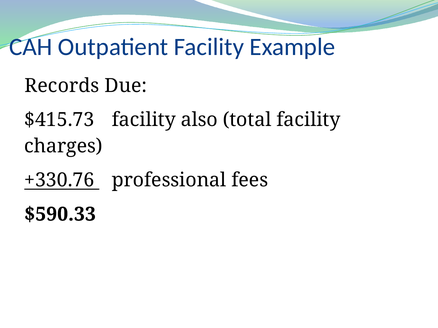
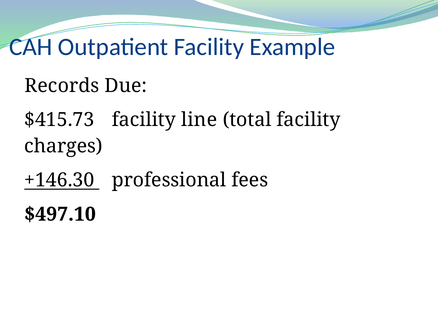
also: also -> line
+330.76: +330.76 -> +146.30
$590.33: $590.33 -> $497.10
